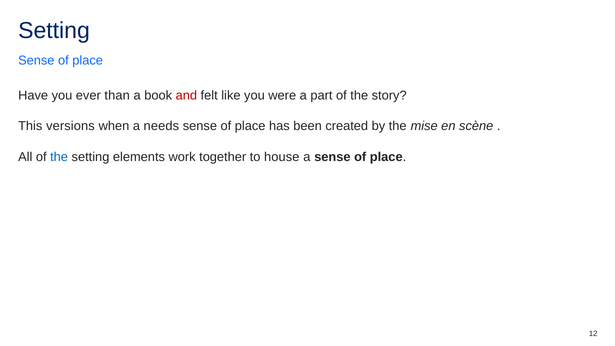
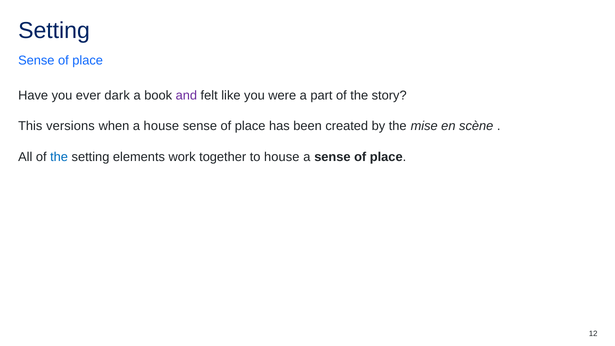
than: than -> dark
and colour: red -> purple
a needs: needs -> house
